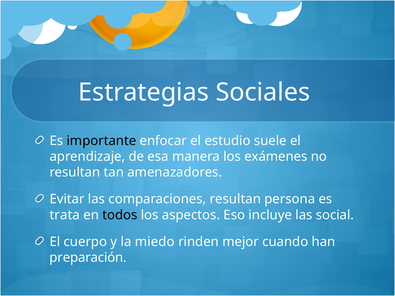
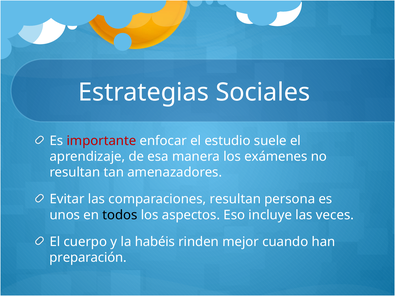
importante colour: black -> red
trata: trata -> unos
social: social -> veces
miedo: miedo -> habéis
